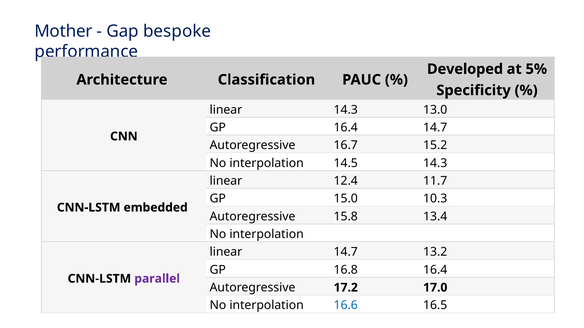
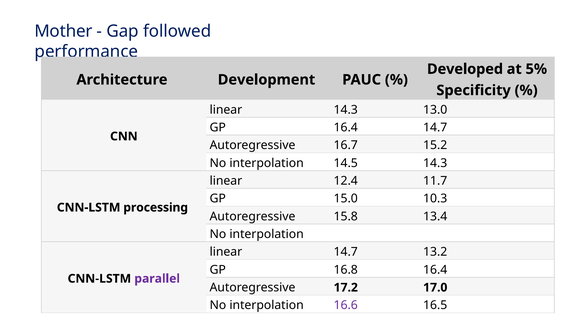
bespoke: bespoke -> followed
Classification: Classification -> Development
embedded: embedded -> processing
16.6 colour: blue -> purple
